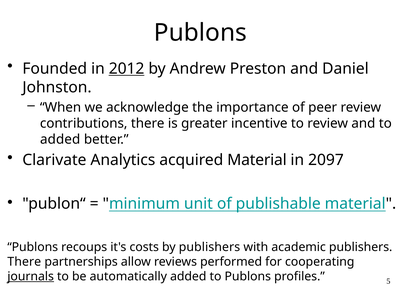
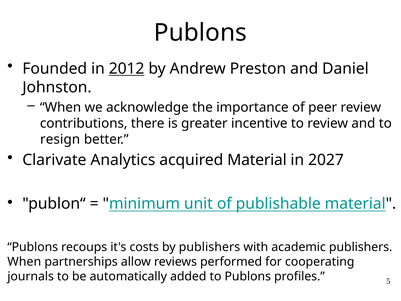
added at (60, 139): added -> resign
2097: 2097 -> 2027
There at (24, 262): There -> When
journals underline: present -> none
